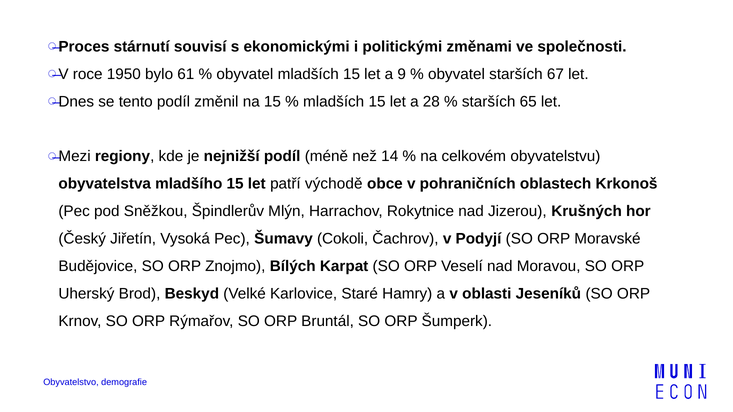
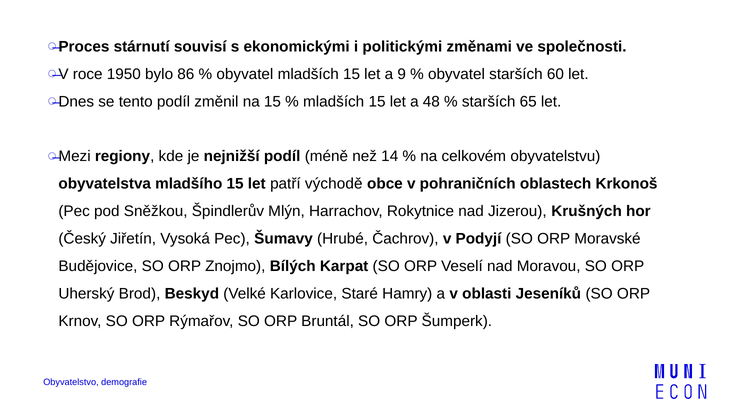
61: 61 -> 86
67: 67 -> 60
28: 28 -> 48
Cokoli: Cokoli -> Hrubé
